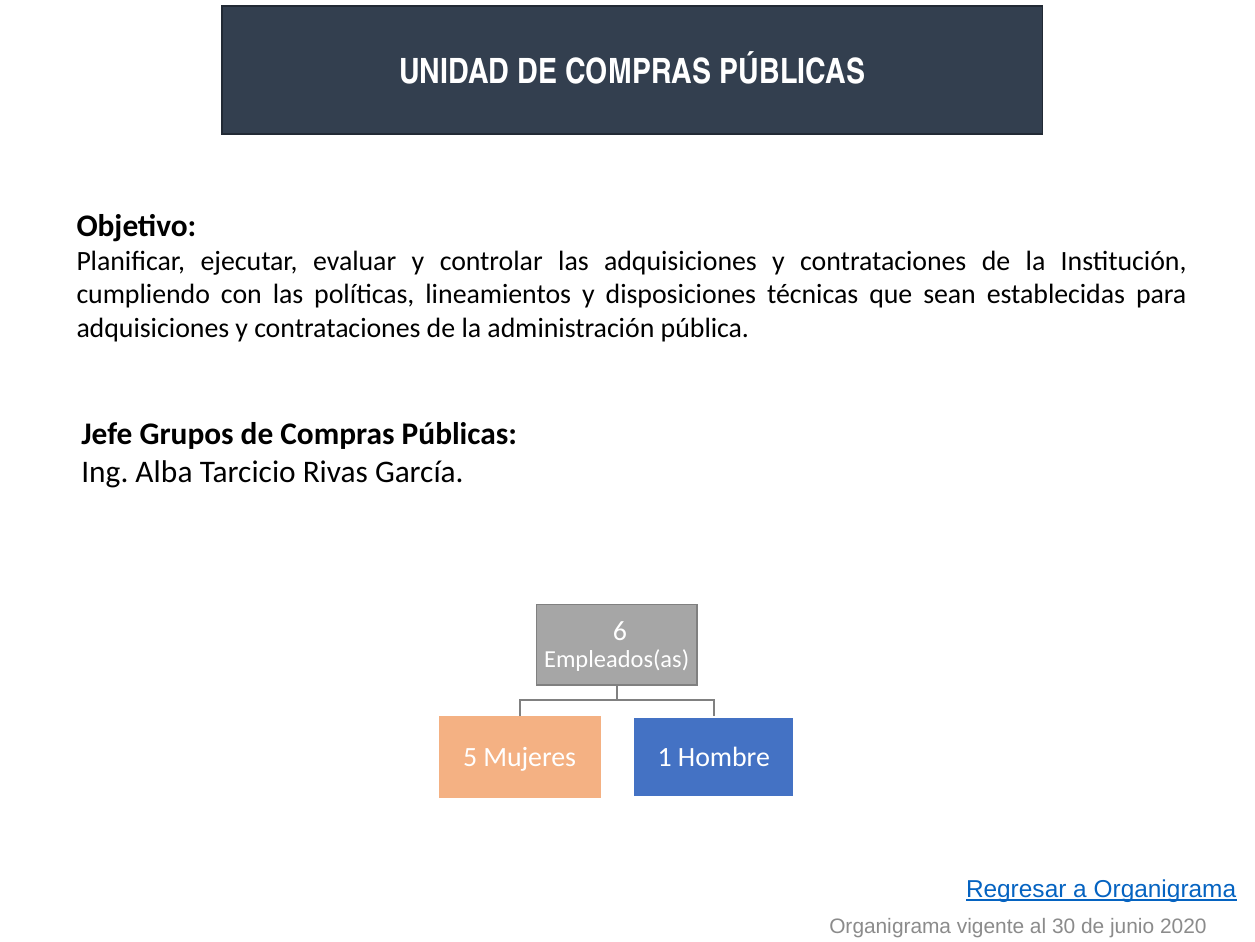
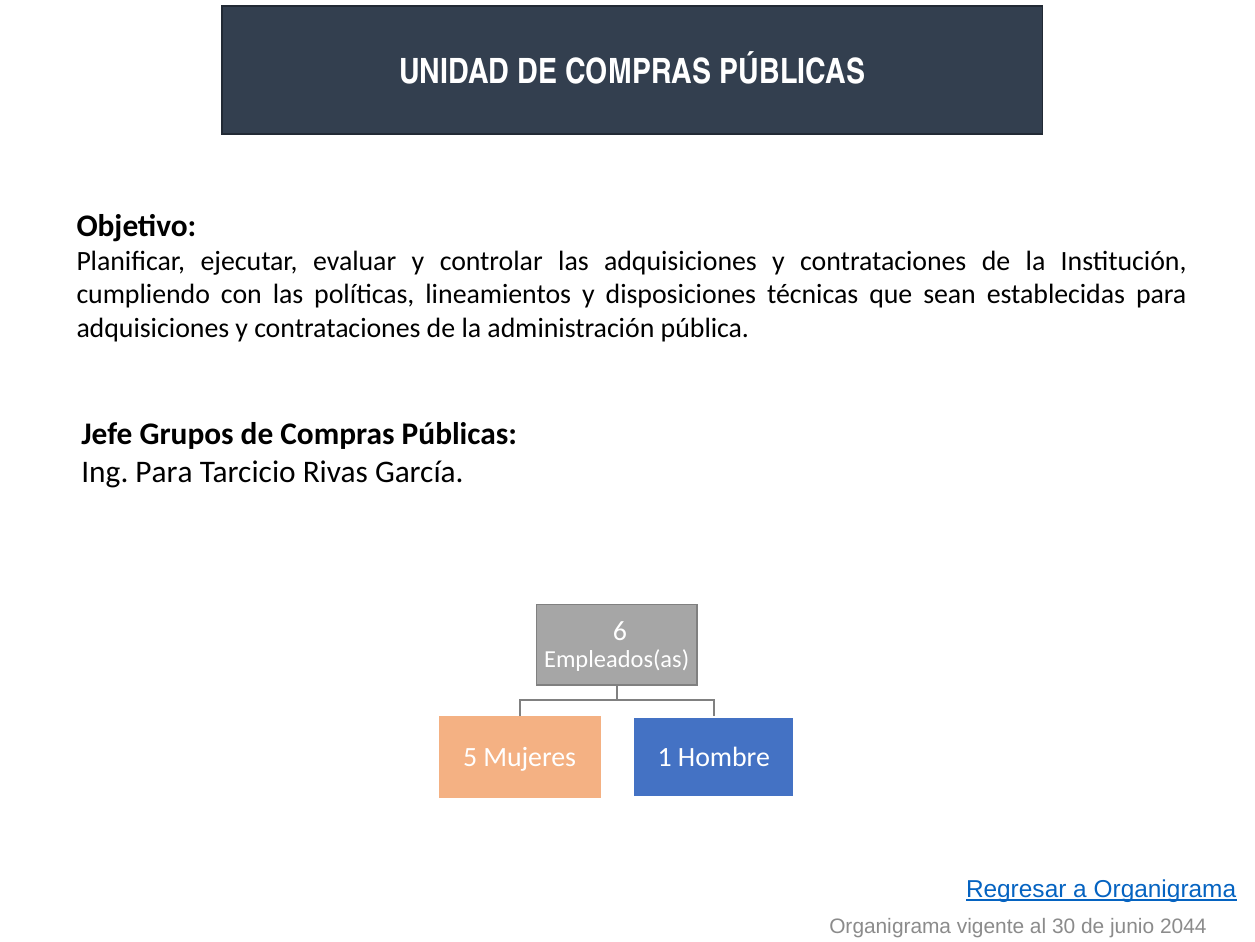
Ing Alba: Alba -> Para
2020: 2020 -> 2044
